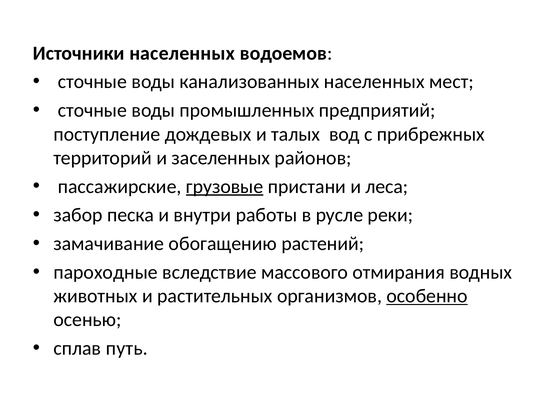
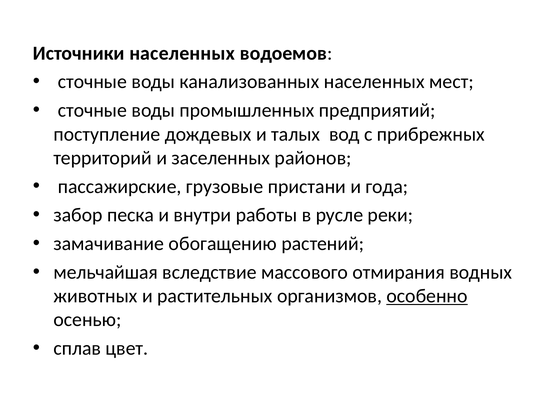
грузовые underline: present -> none
леса: леса -> года
пароходные: пароходные -> мельчайшая
путь: путь -> цвет
